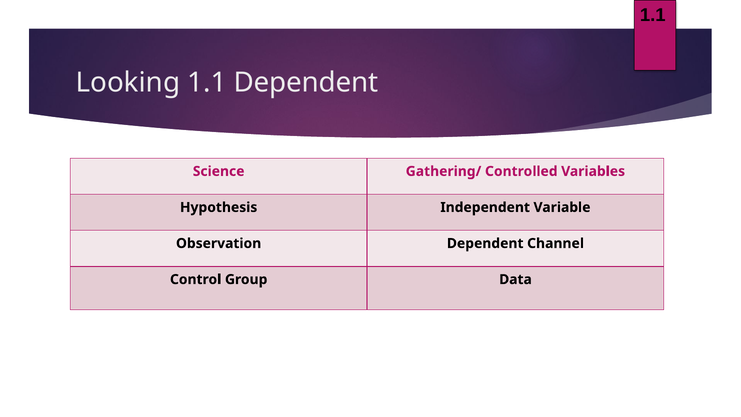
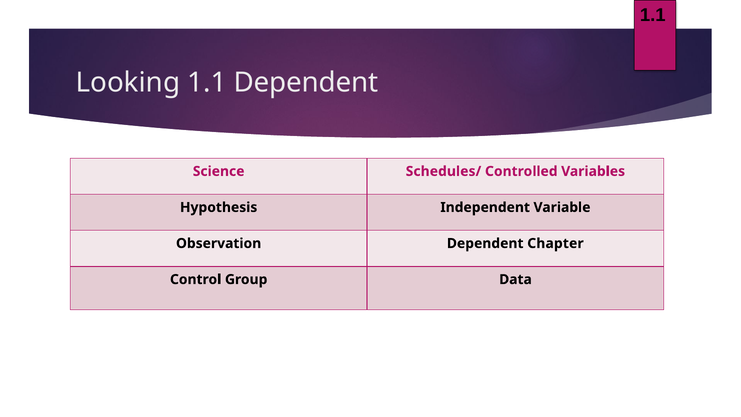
Gathering/: Gathering/ -> Schedules/
Channel: Channel -> Chapter
